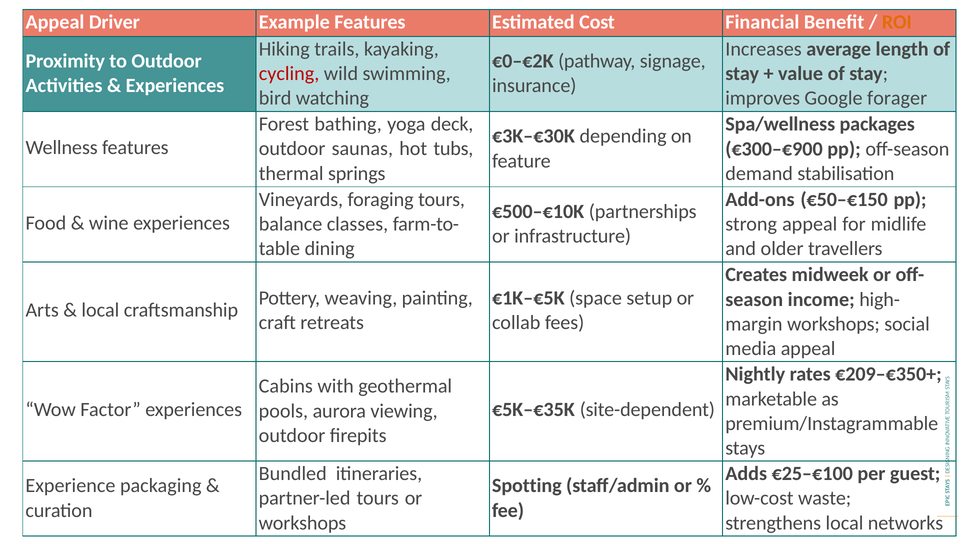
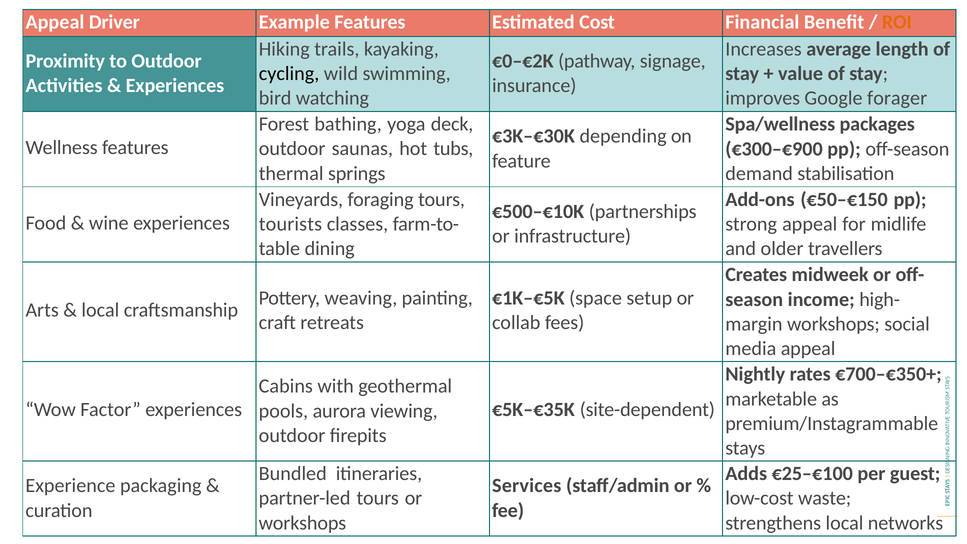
cycling colour: red -> black
balance: balance -> tourists
€209–€350+: €209–€350+ -> €700–€350+
Spotting: Spotting -> Services
